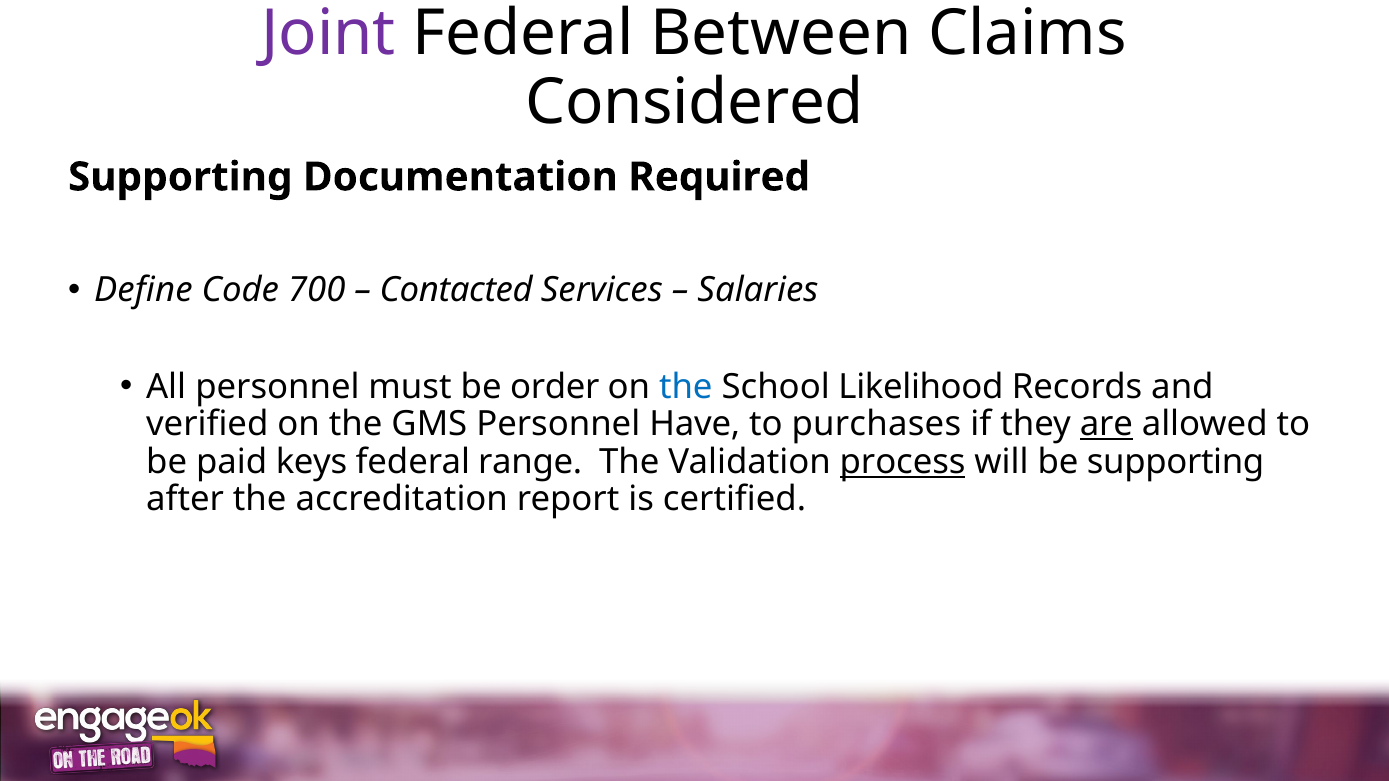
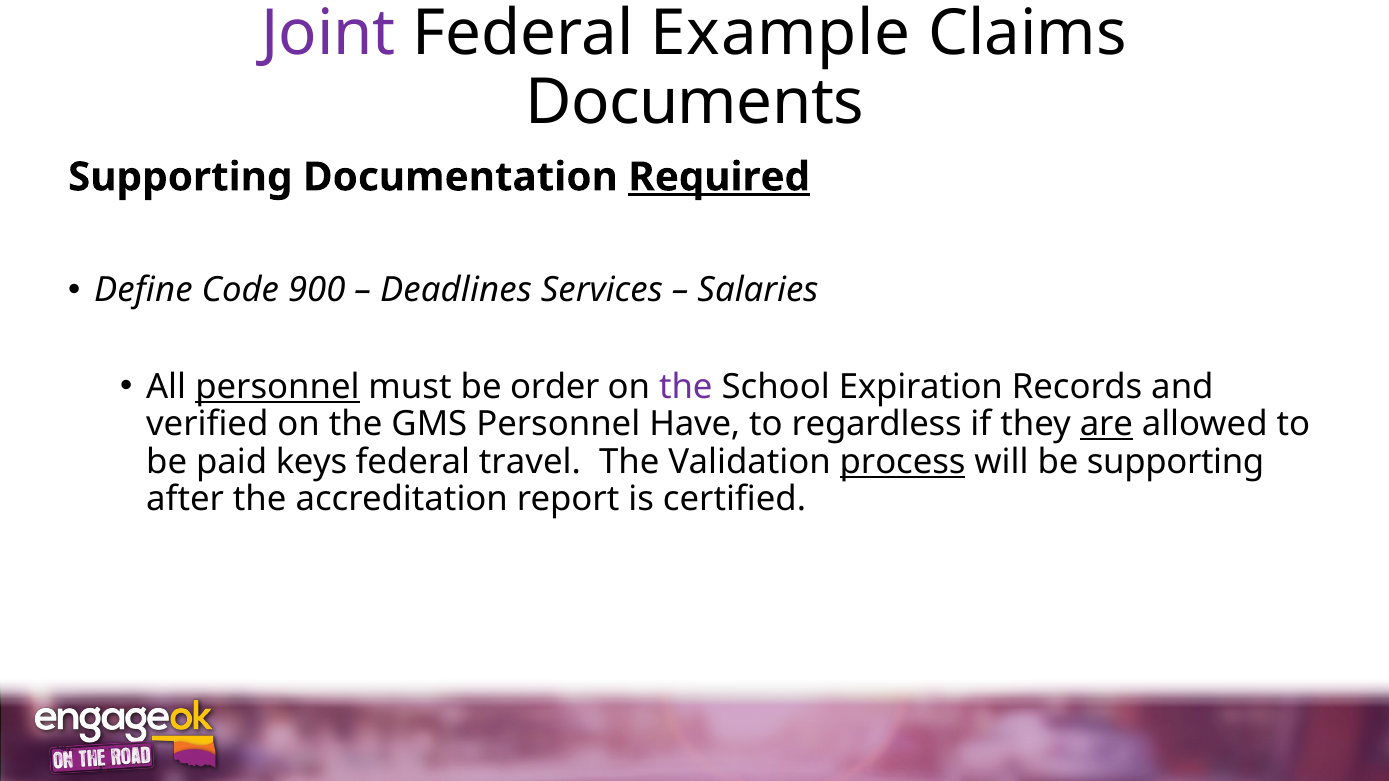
Between: Between -> Example
Considered: Considered -> Documents
Required underline: none -> present
700: 700 -> 900
Contacted: Contacted -> Deadlines
personnel at (277, 387) underline: none -> present
the at (686, 387) colour: blue -> purple
Likelihood: Likelihood -> Expiration
purchases: purchases -> regardless
range: range -> travel
